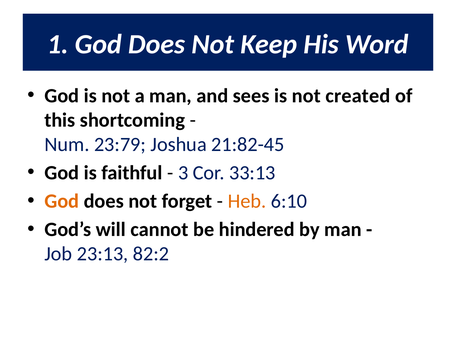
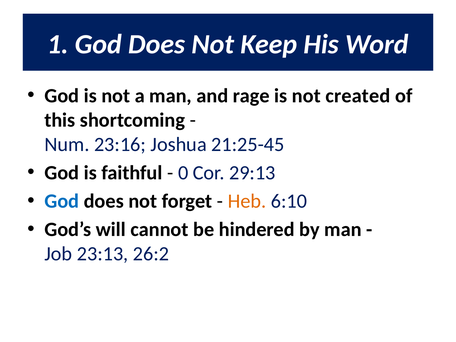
sees: sees -> rage
23:79: 23:79 -> 23:16
21:82-45: 21:82-45 -> 21:25-45
3: 3 -> 0
33:13: 33:13 -> 29:13
God at (62, 201) colour: orange -> blue
82:2: 82:2 -> 26:2
